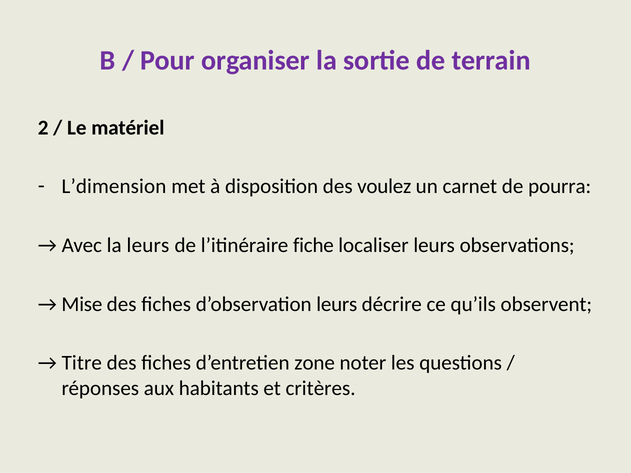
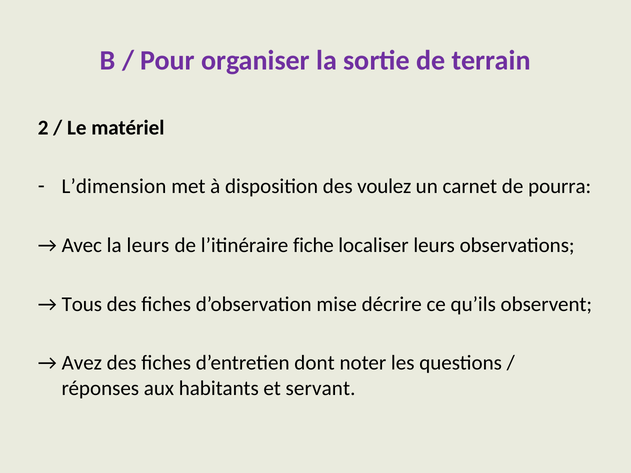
Mise: Mise -> Tous
d’observation leurs: leurs -> mise
Titre: Titre -> Avez
zone: zone -> dont
critères: critères -> servant
